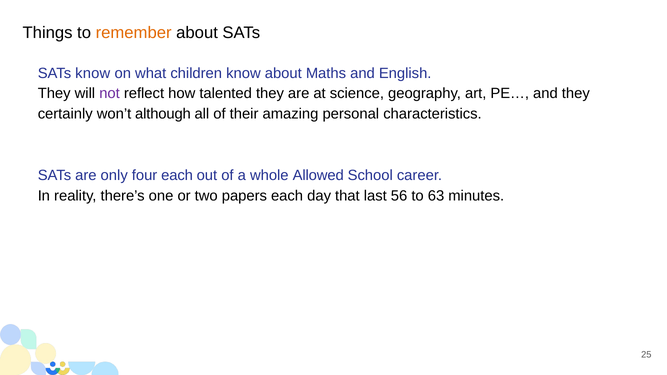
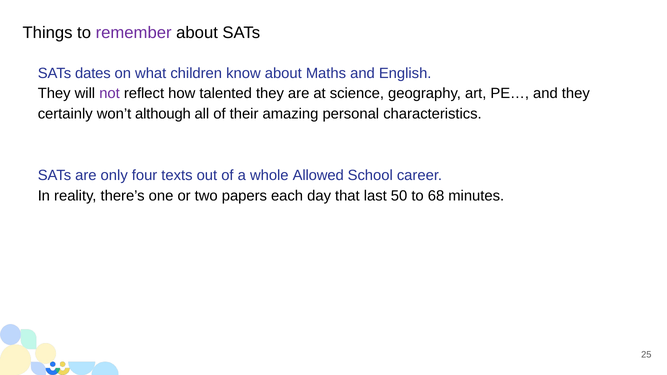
remember colour: orange -> purple
SATs know: know -> dates
four each: each -> texts
56: 56 -> 50
63: 63 -> 68
